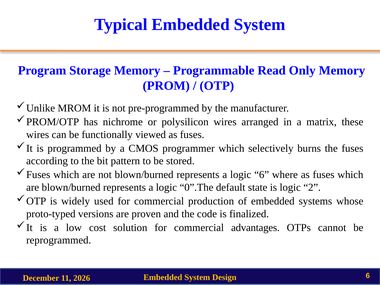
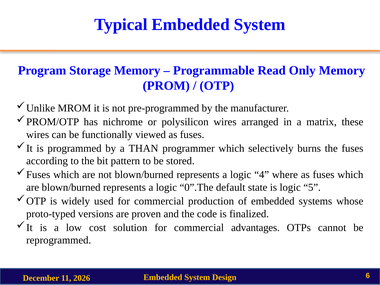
CMOS: CMOS -> THAN
logic 6: 6 -> 4
2: 2 -> 5
